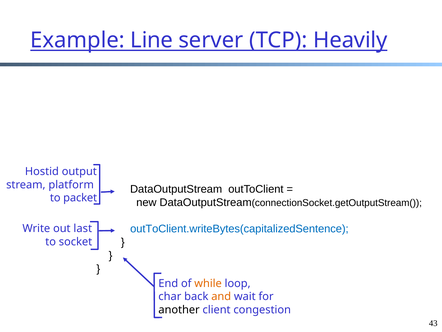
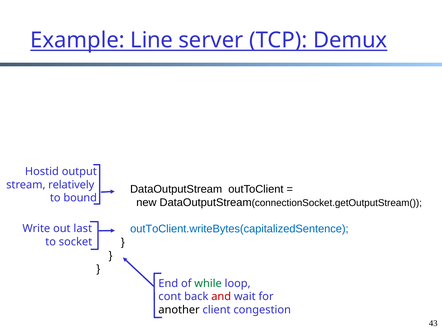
Heavily: Heavily -> Demux
platform: platform -> relatively
packet: packet -> bound
while colour: orange -> green
char: char -> cont
and colour: orange -> red
